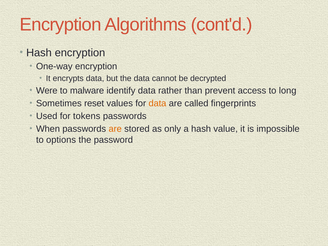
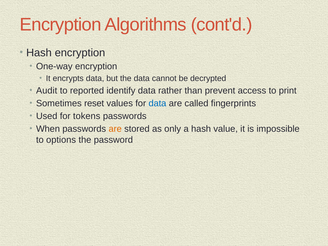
Were: Were -> Audit
malware: malware -> reported
long: long -> print
data at (157, 103) colour: orange -> blue
